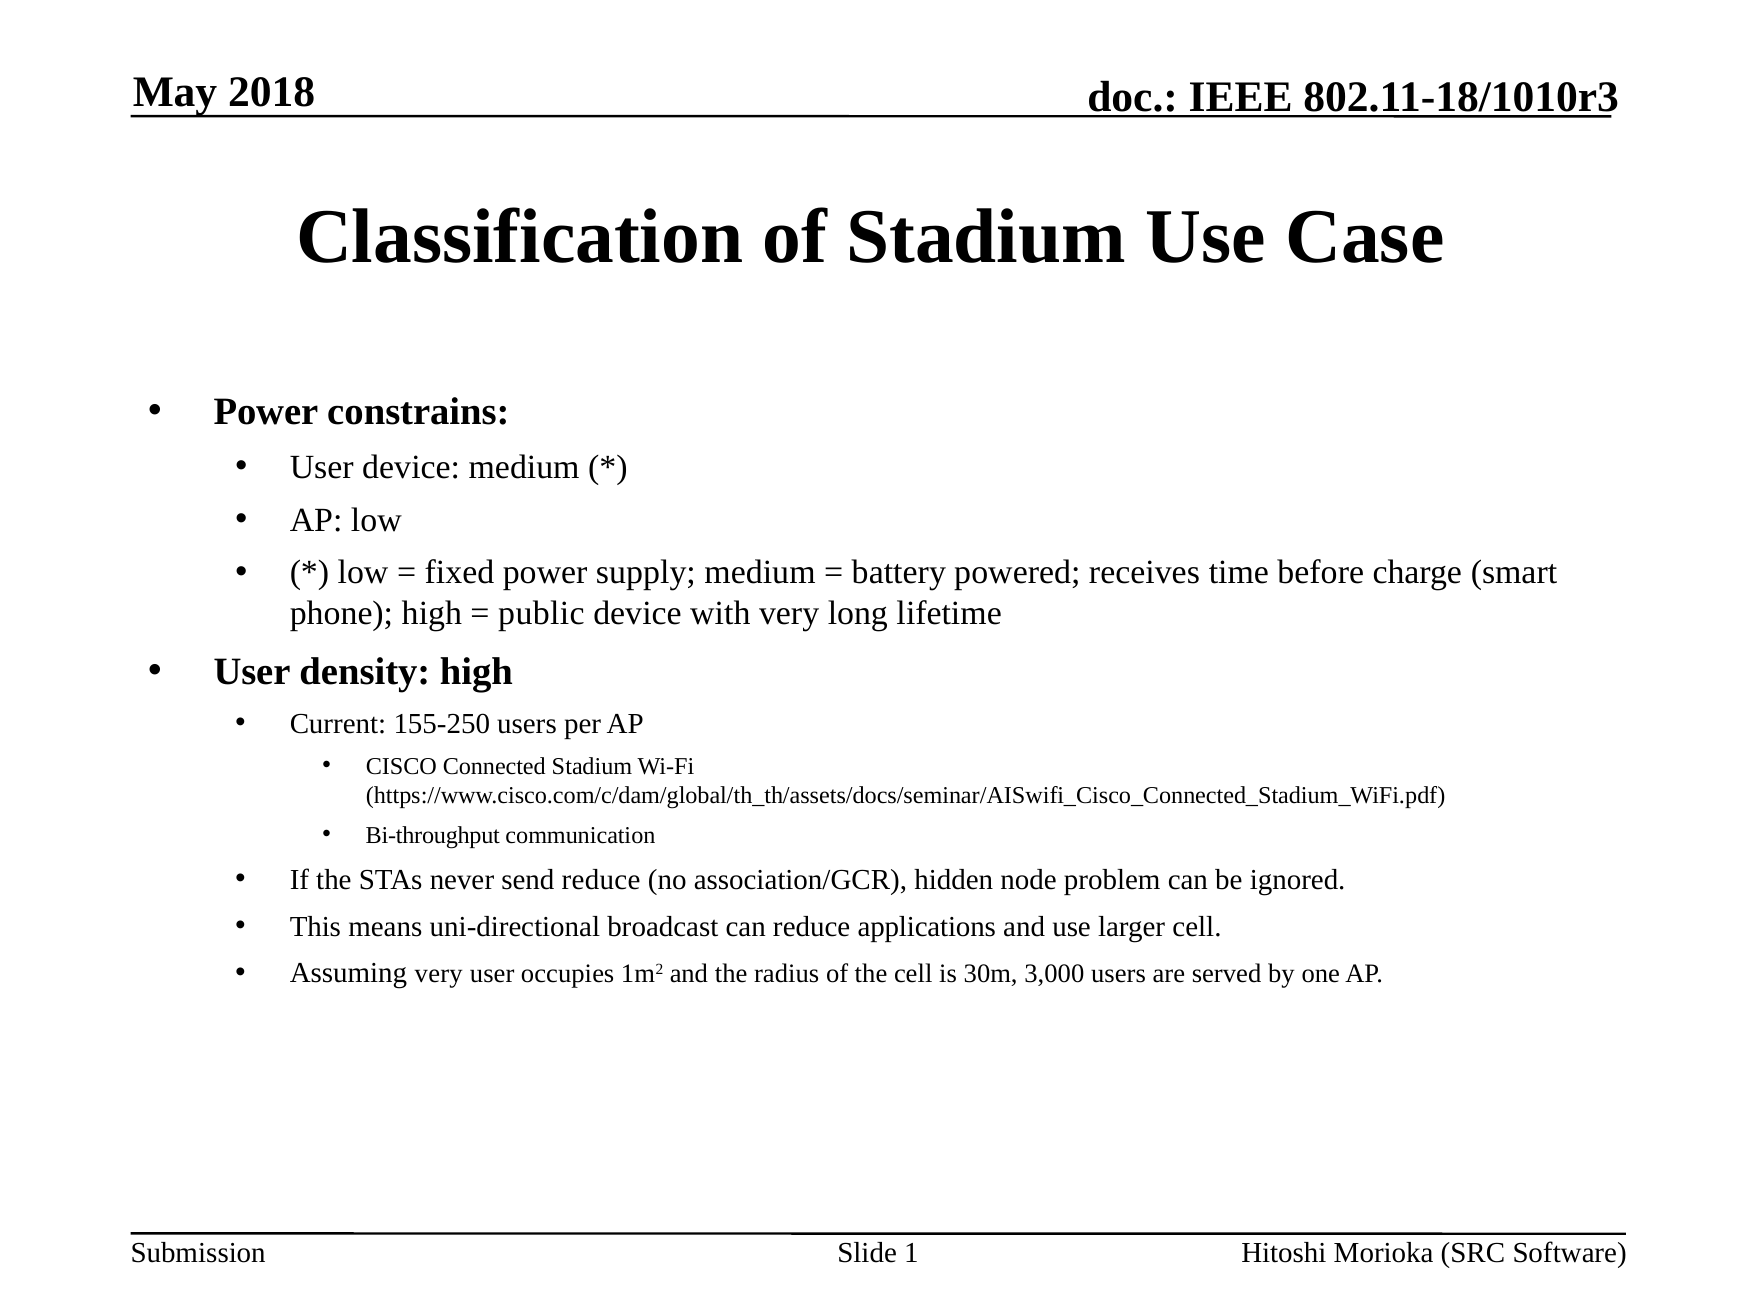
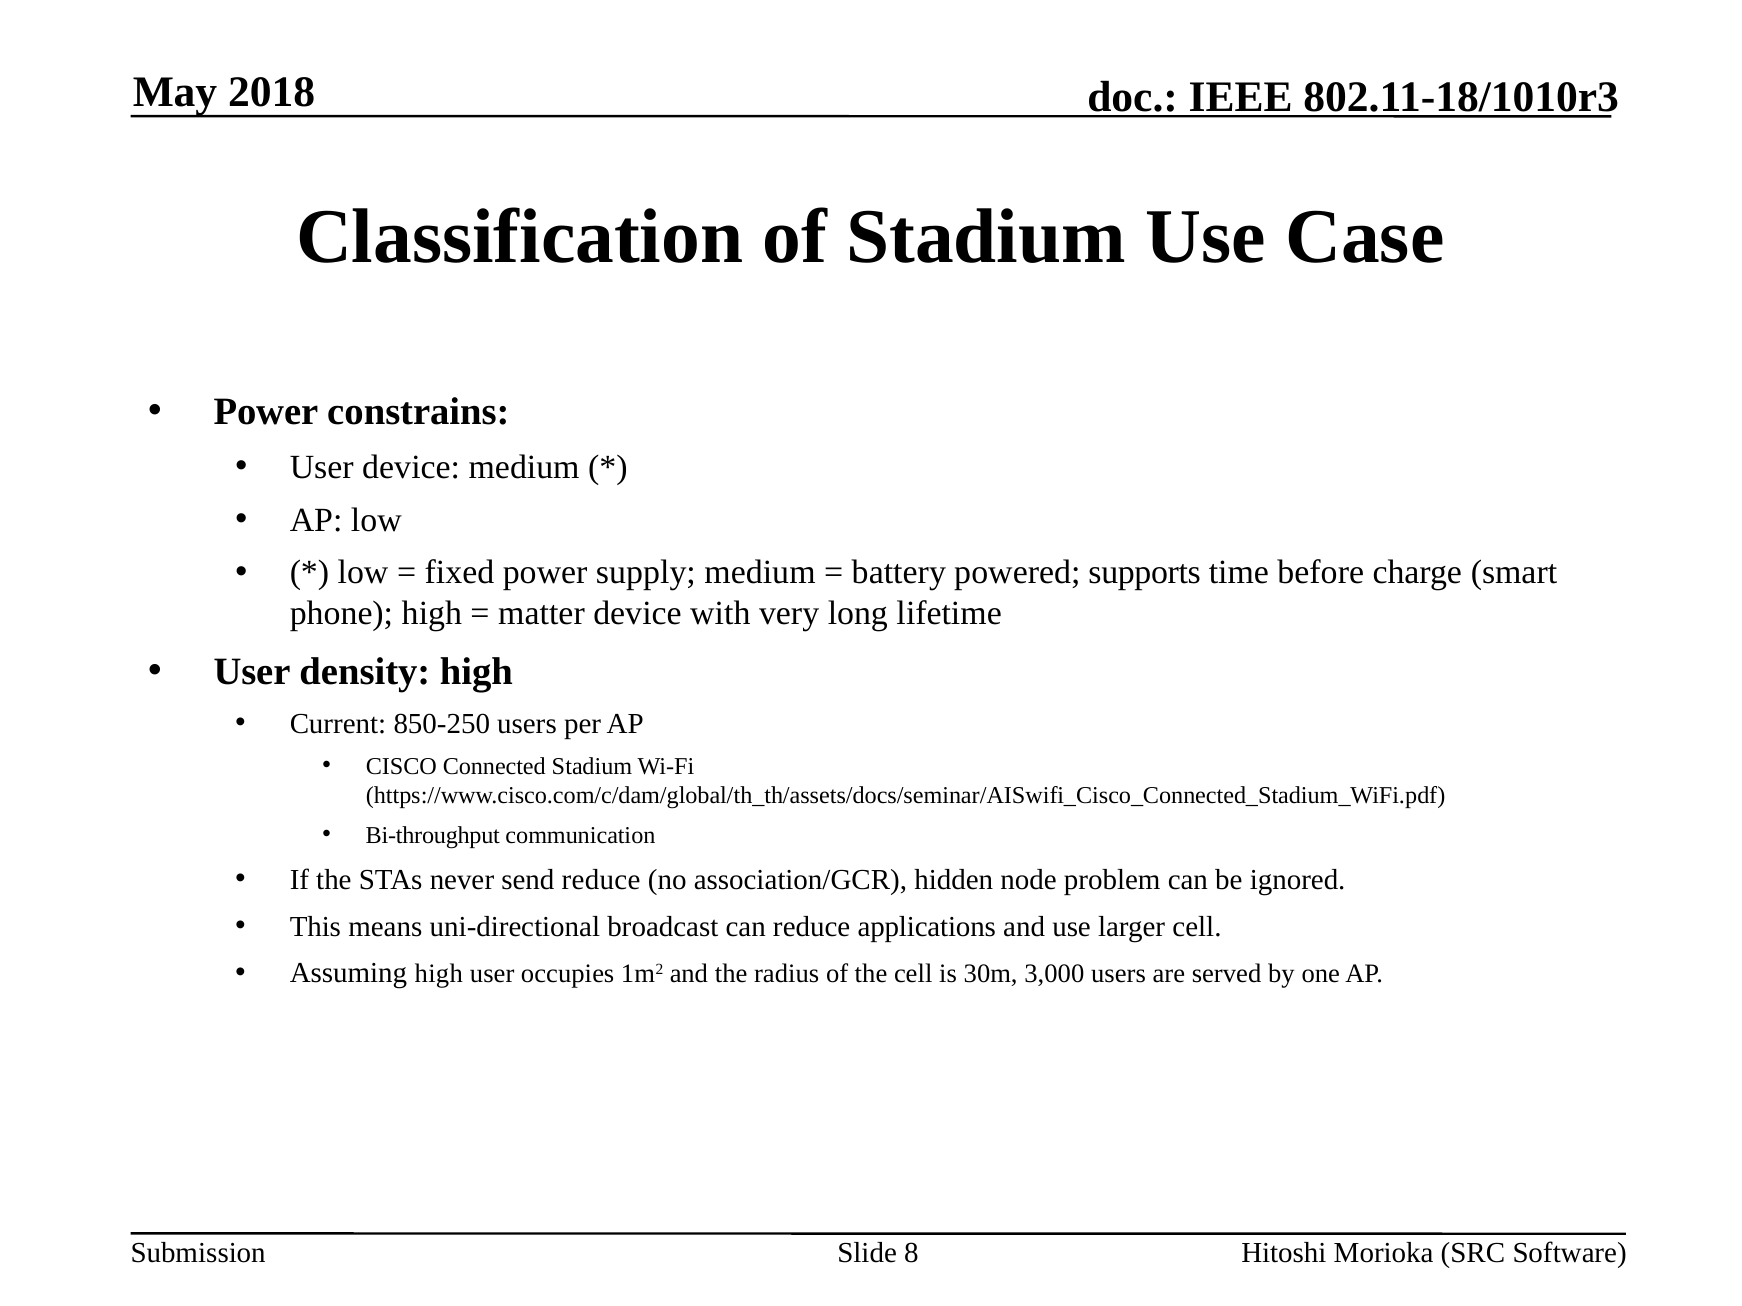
receives: receives -> supports
public: public -> matter
155-250: 155-250 -> 850-250
Assuming very: very -> high
1: 1 -> 8
